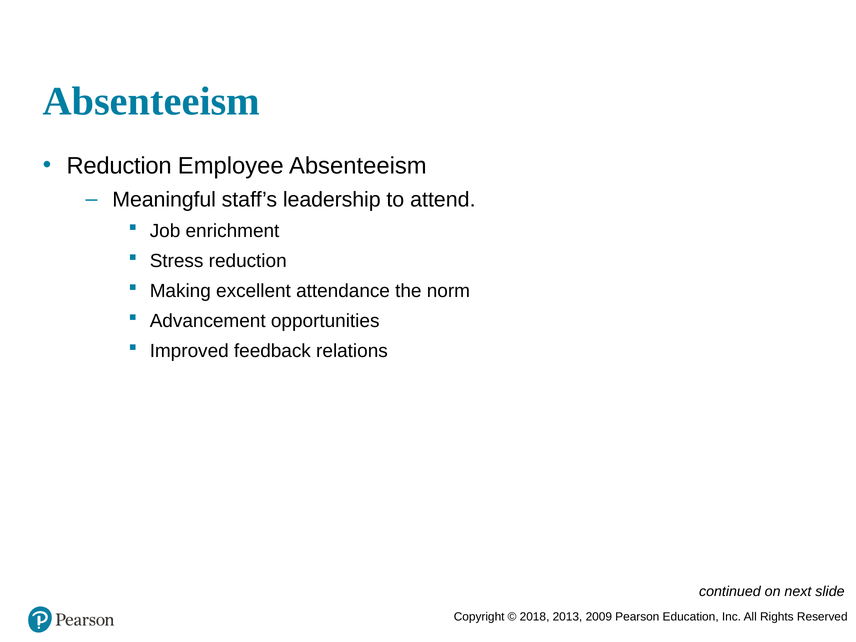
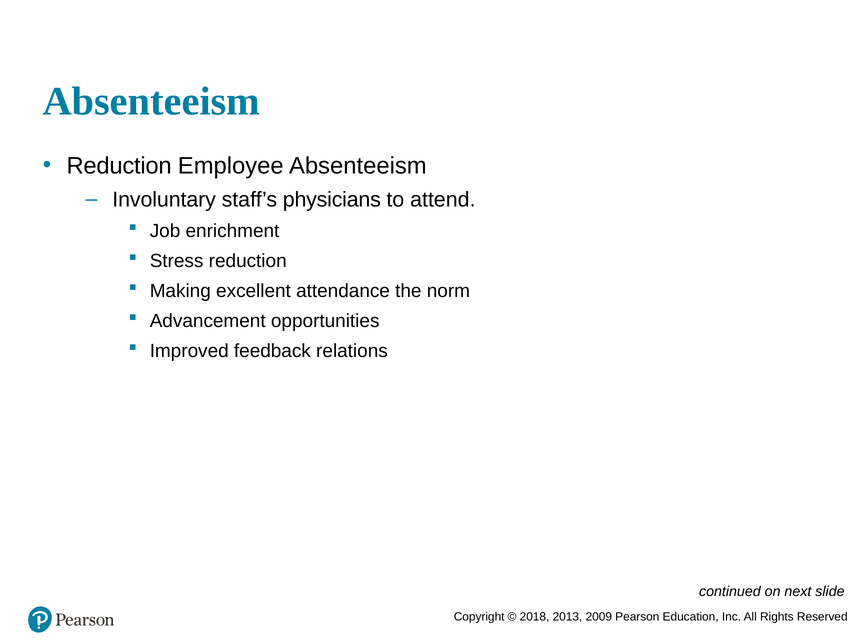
Meaningful: Meaningful -> Involuntary
leadership: leadership -> physicians
